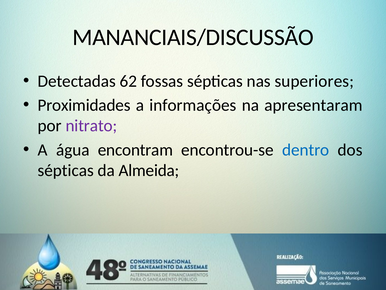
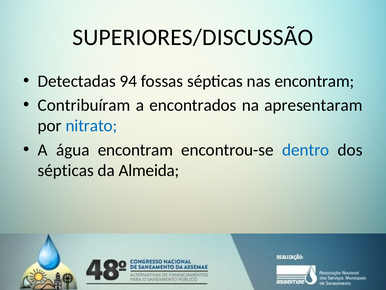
MANANCIAIS/DISCUSSÃO: MANANCIAIS/DISCUSSÃO -> SUPERIORES/DISCUSSÃO
62: 62 -> 94
nas superiores: superiores -> encontram
Proximidades: Proximidades -> Contribuíram
informações: informações -> encontrados
nitrato colour: purple -> blue
